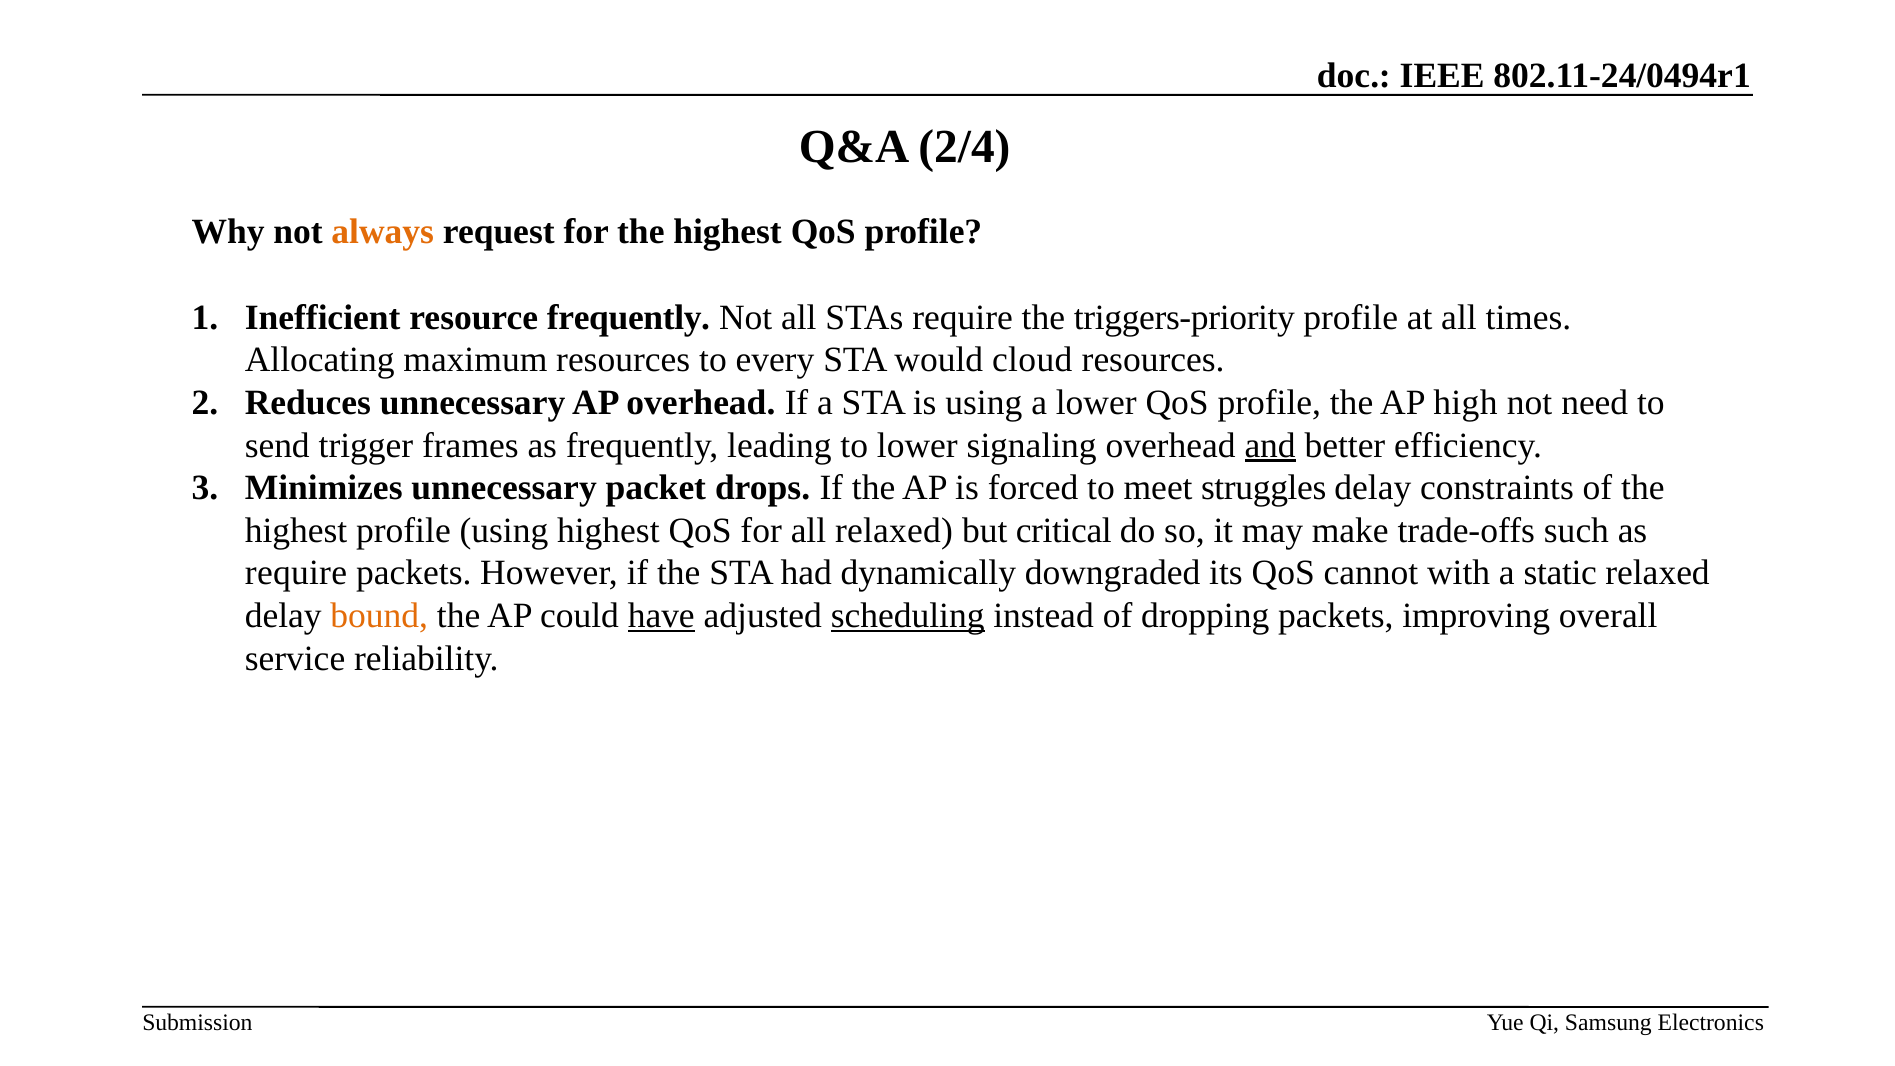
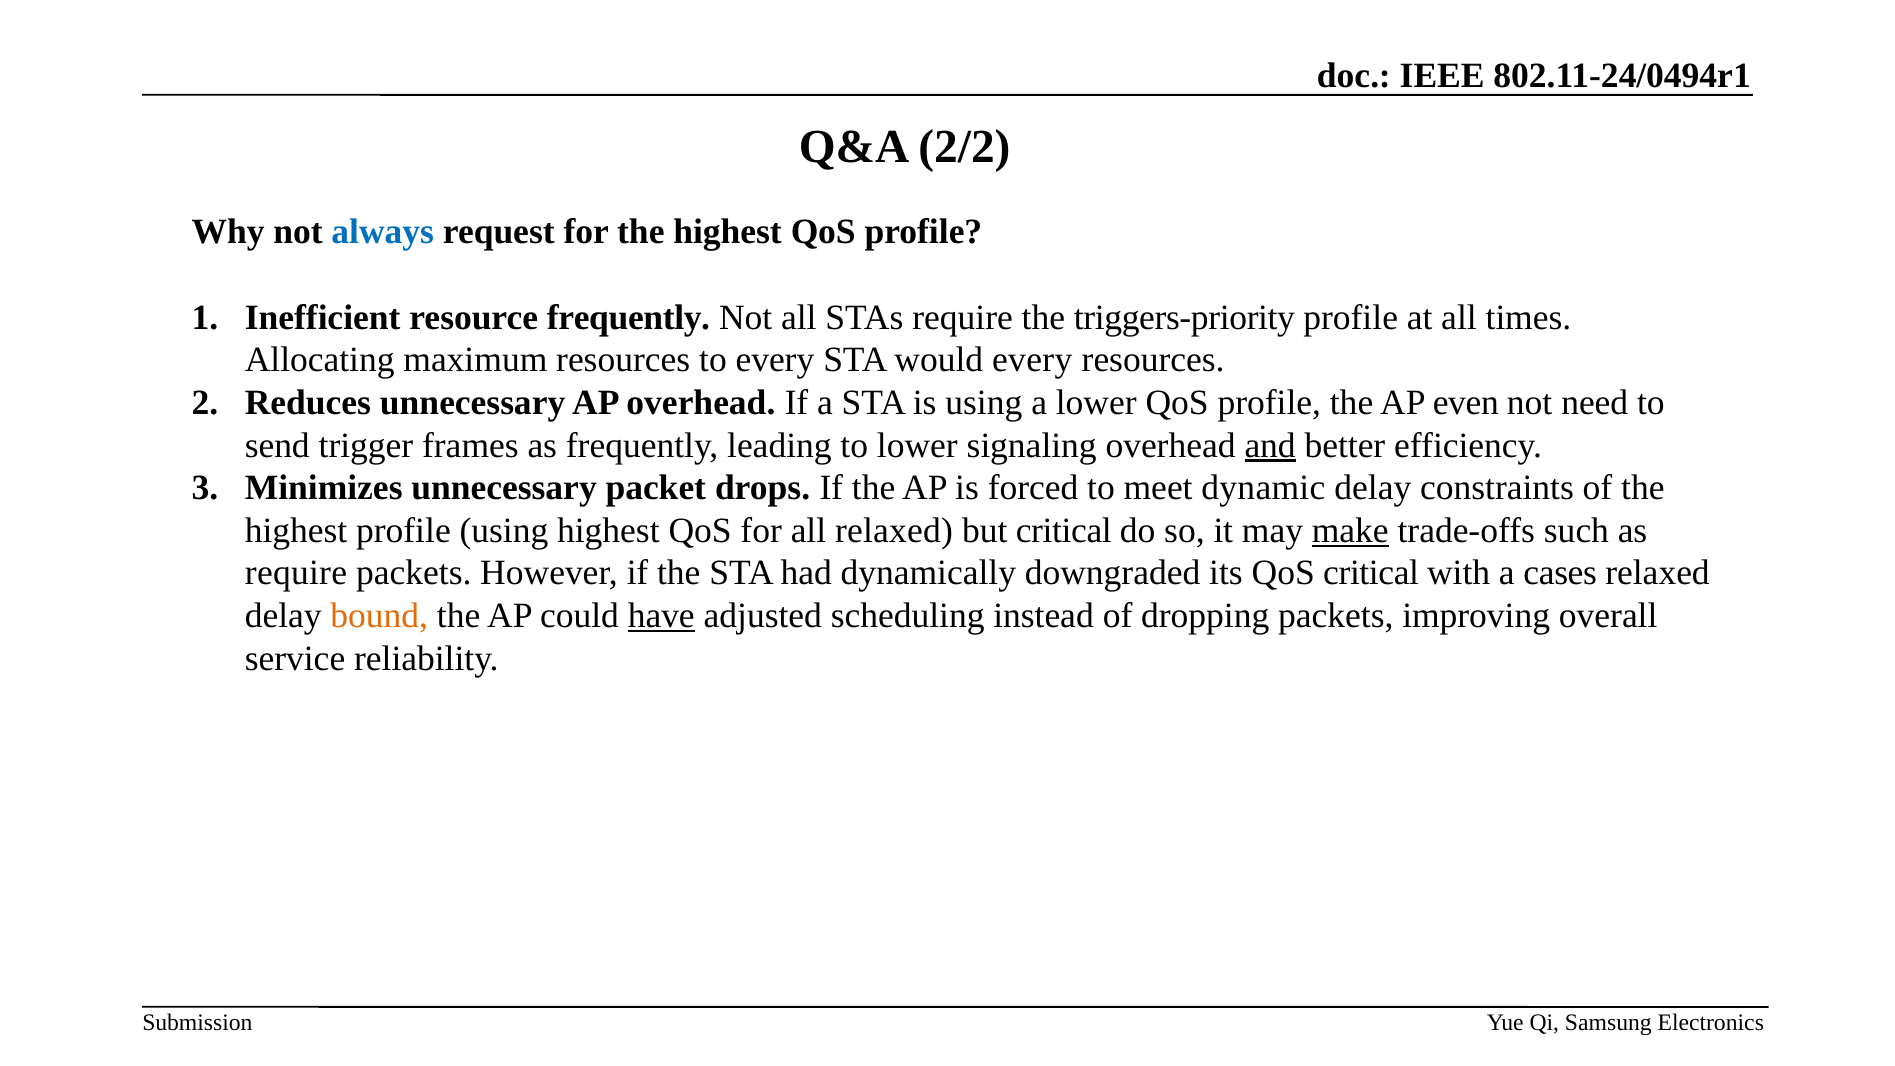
2/4: 2/4 -> 2/2
always colour: orange -> blue
would cloud: cloud -> every
high: high -> even
struggles: struggles -> dynamic
make underline: none -> present
QoS cannot: cannot -> critical
static: static -> cases
scheduling underline: present -> none
